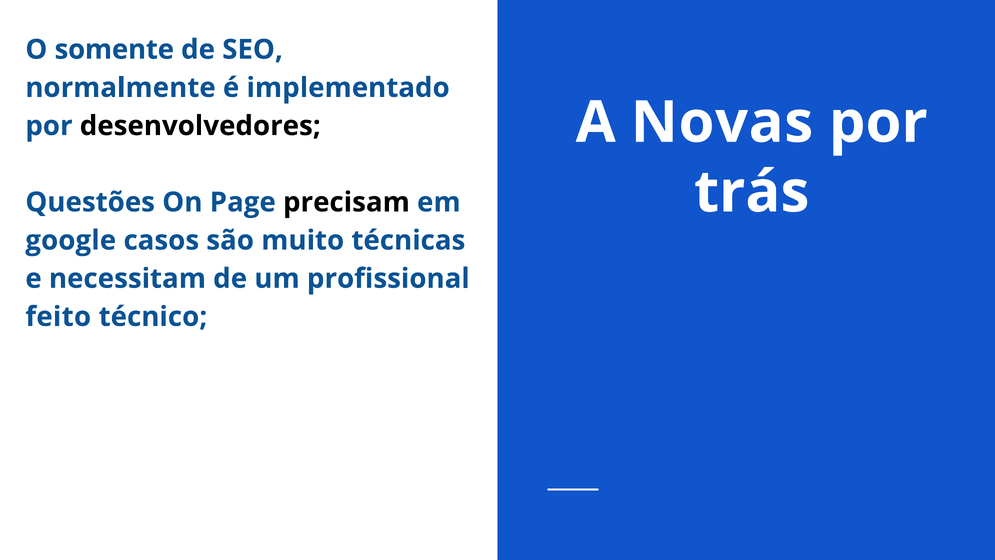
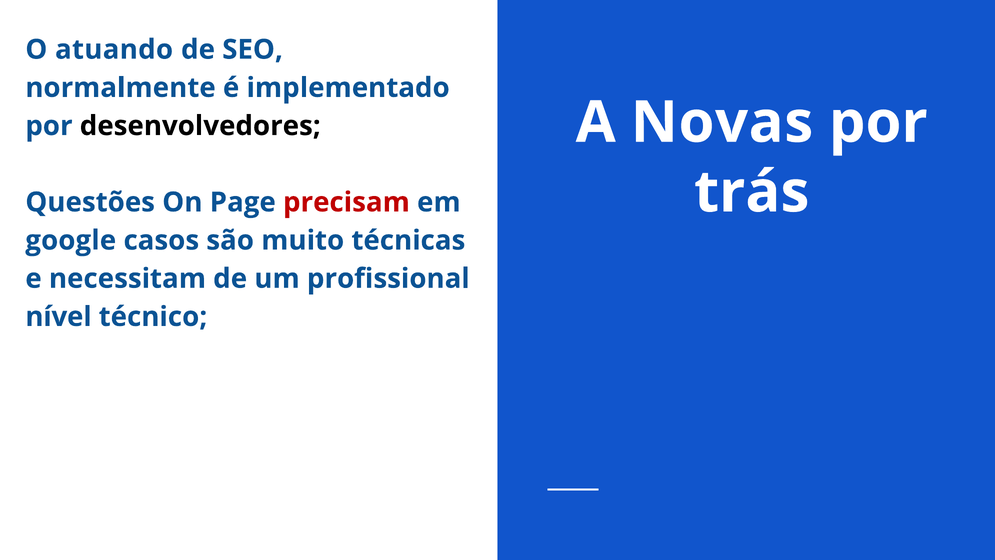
somente: somente -> atuando
precisam colour: black -> red
feito: feito -> nível
